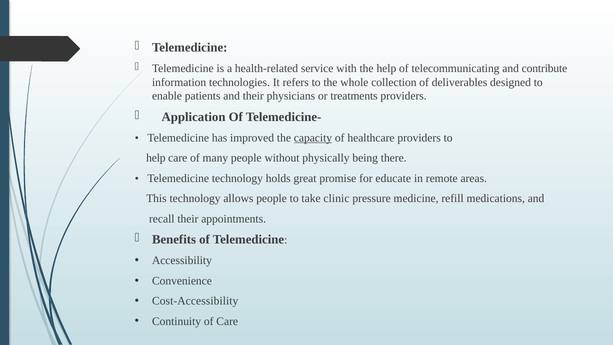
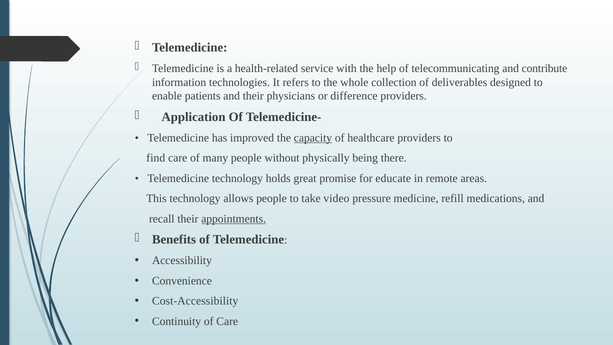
treatments: treatments -> difference
help at (156, 158): help -> find
clinic: clinic -> video
appointments underline: none -> present
